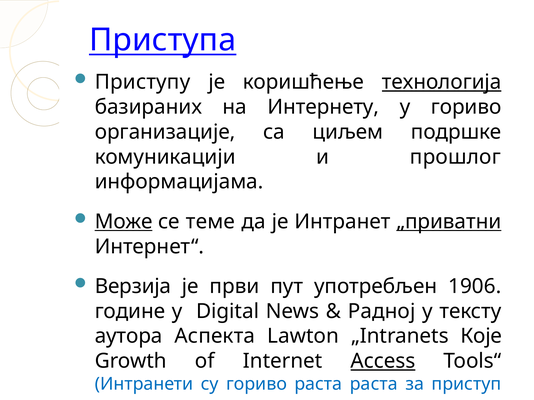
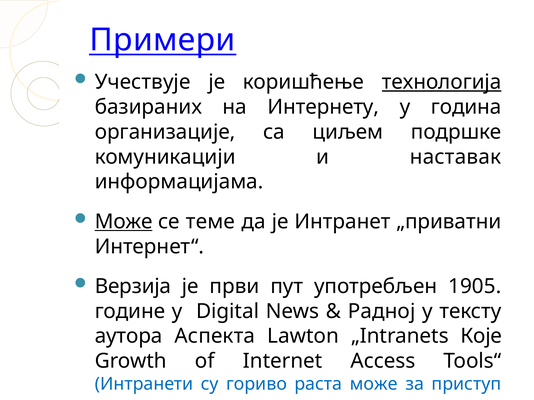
Приступа: Приступа -> Примери
Приступу: Приступу -> Учествује
у гориво: гориво -> година
прошлог: прошлог -> наставак
„приватни underline: present -> none
1906: 1906 -> 1905
Access underline: present -> none
раста раста: раста -> може
